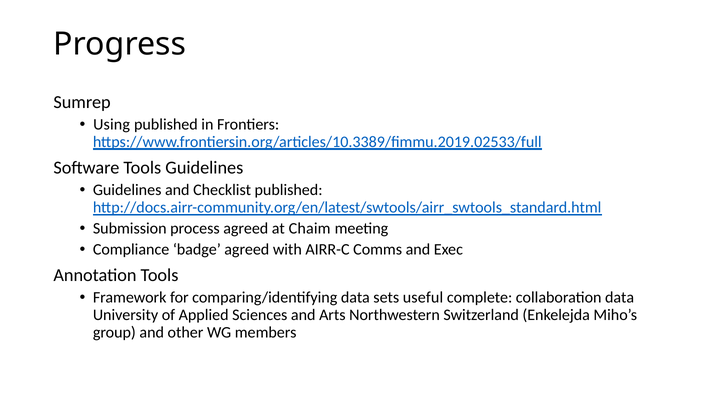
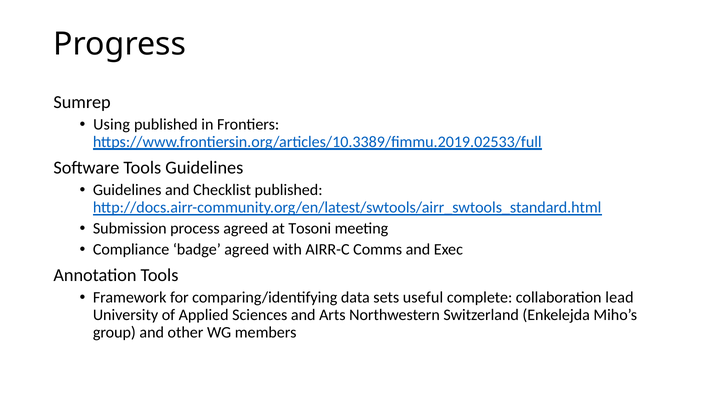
Chaim: Chaim -> Tosoni
collaboration data: data -> lead
